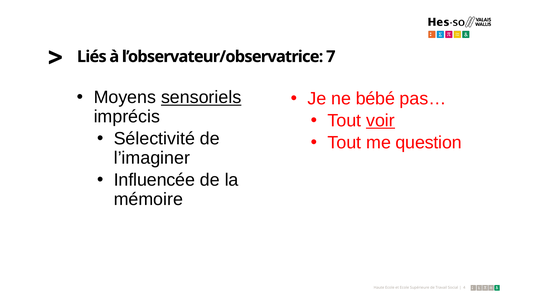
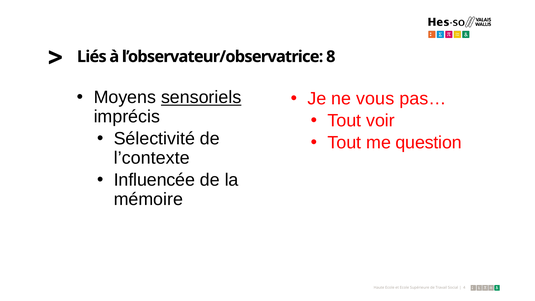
7: 7 -> 8
bébé: bébé -> vous
voir underline: present -> none
l’imaginer: l’imaginer -> l’contexte
